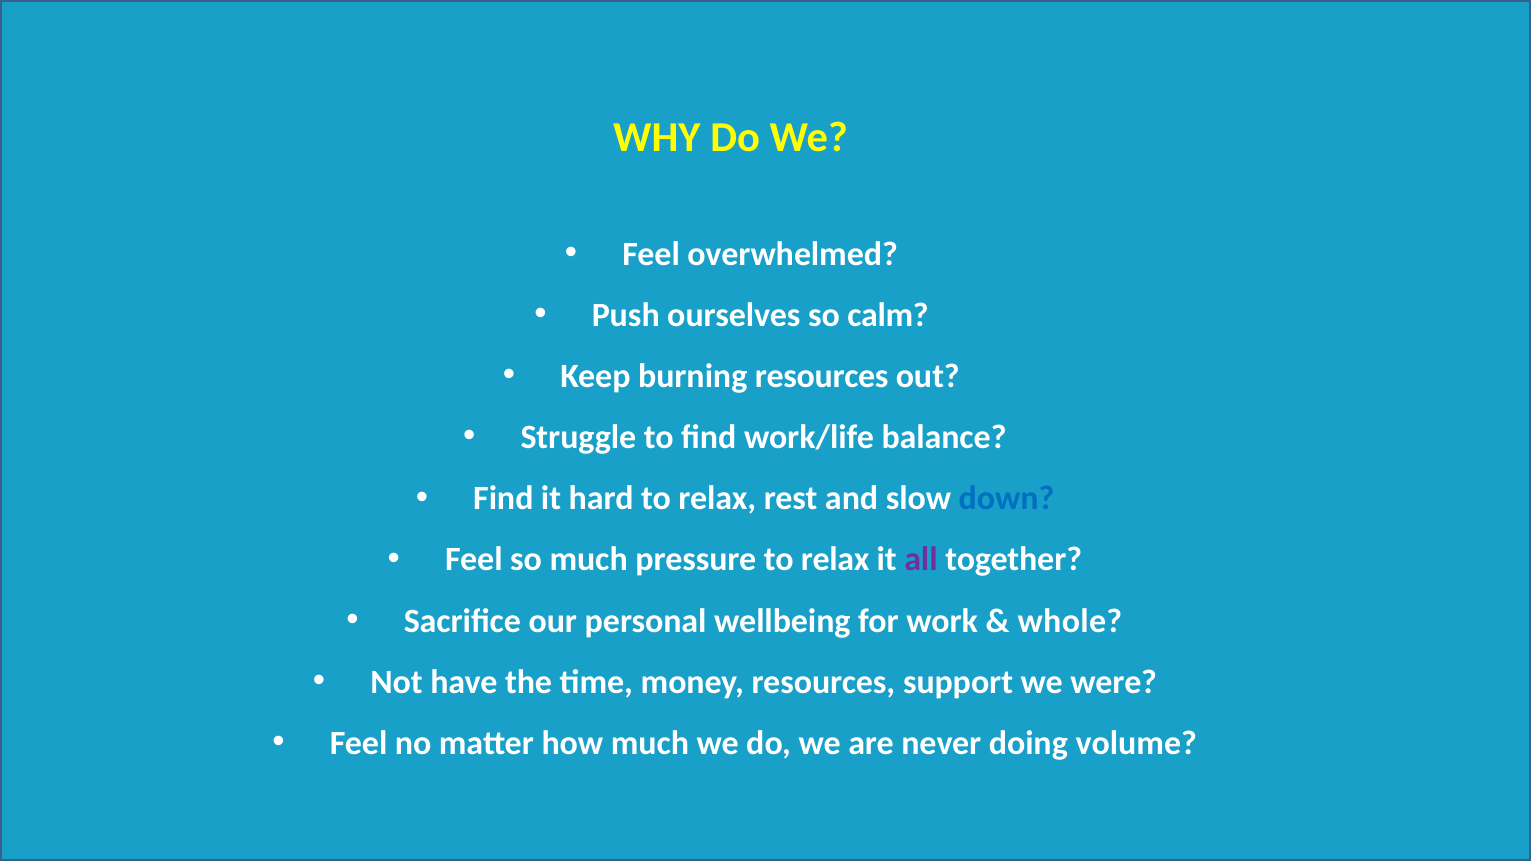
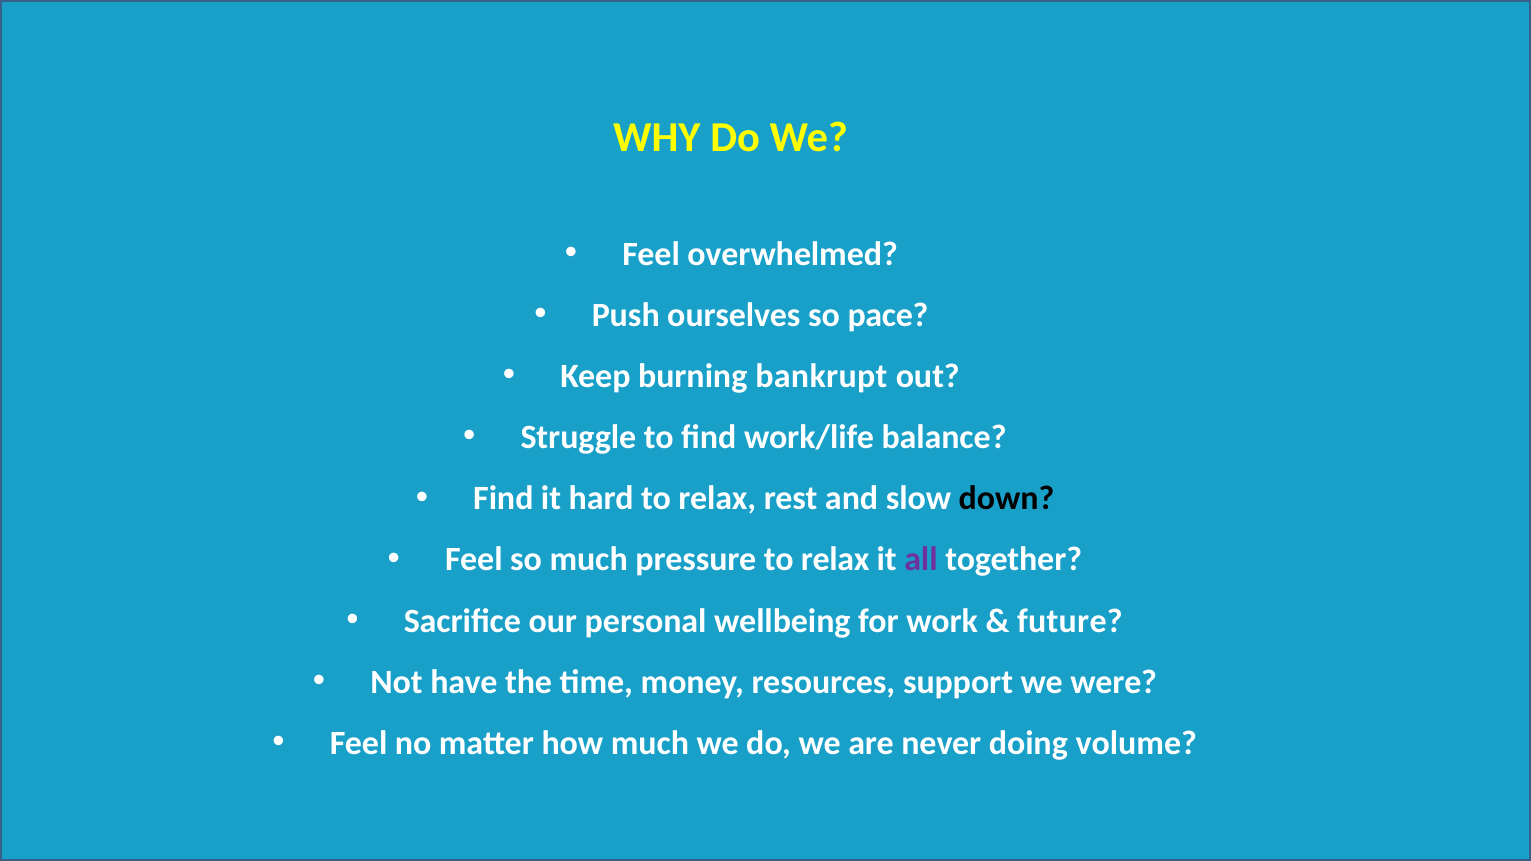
calm: calm -> pace
burning resources: resources -> bankrupt
down colour: blue -> black
whole: whole -> future
